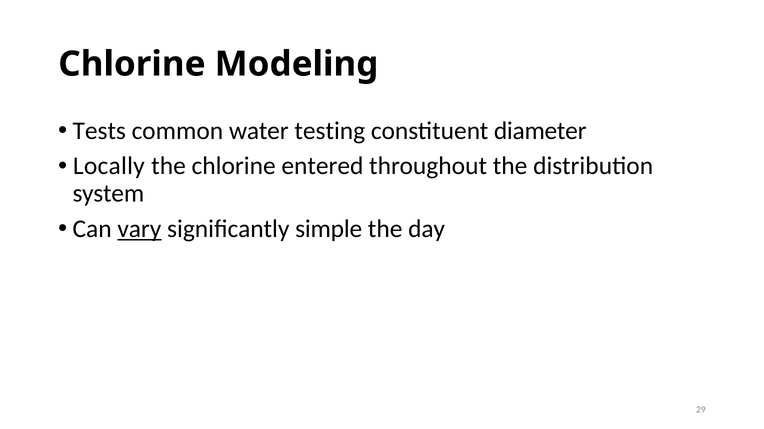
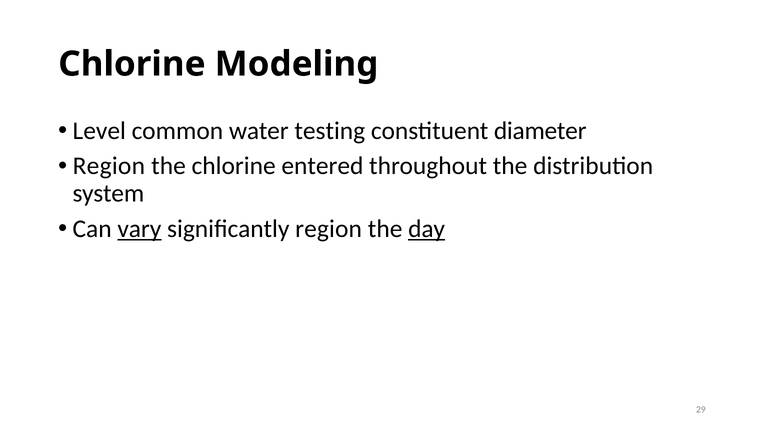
Tests: Tests -> Level
Locally at (109, 166): Locally -> Region
significantly simple: simple -> region
day underline: none -> present
